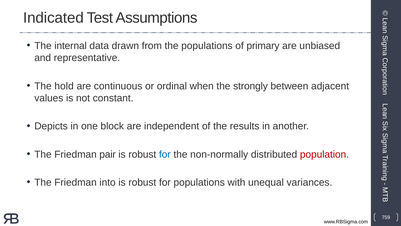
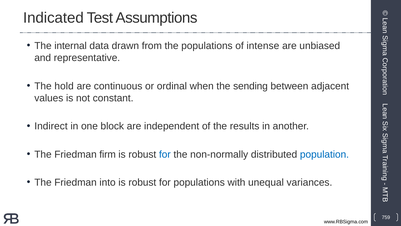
primary: primary -> intense
strongly: strongly -> sending
Depicts: Depicts -> Indirect
pair: pair -> firm
population colour: red -> blue
